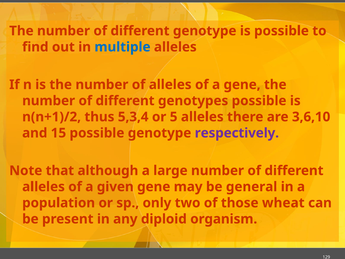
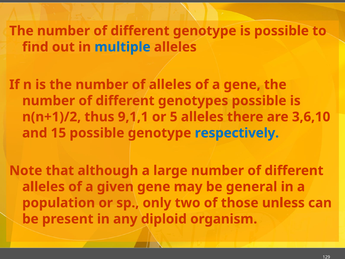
5,3,4: 5,3,4 -> 9,1,1
respectively colour: purple -> blue
wheat: wheat -> unless
